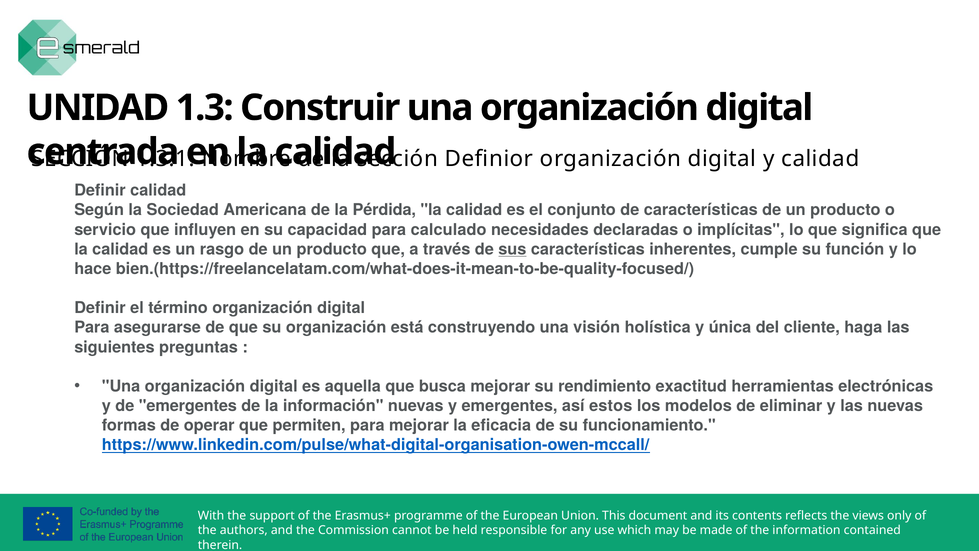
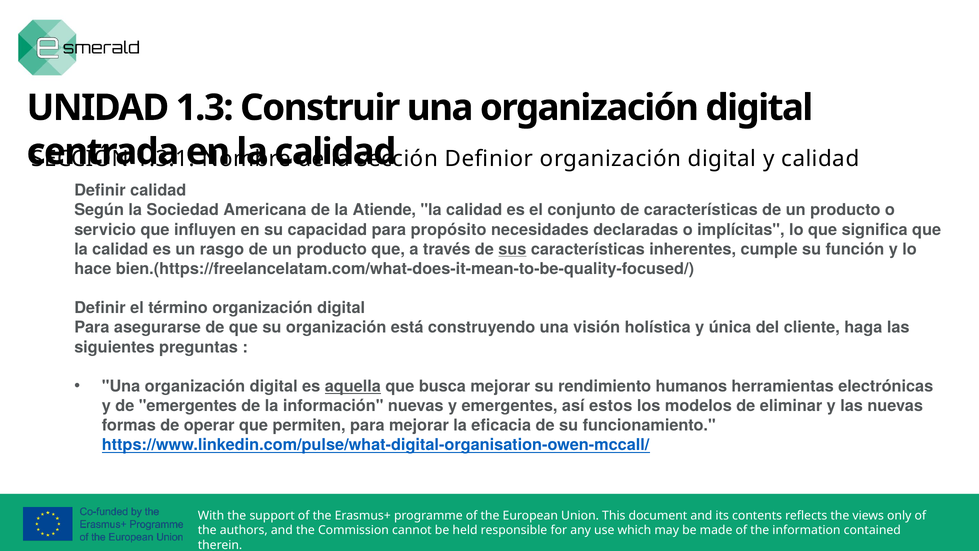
Pérdida: Pérdida -> Atiende
calculado: calculado -> propósito
aquella underline: none -> present
exactitud: exactitud -> humanos
